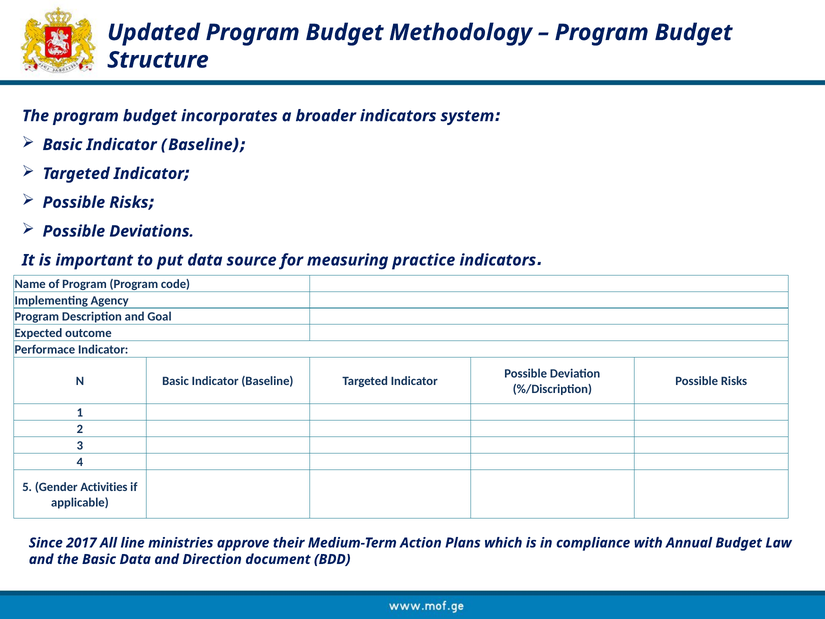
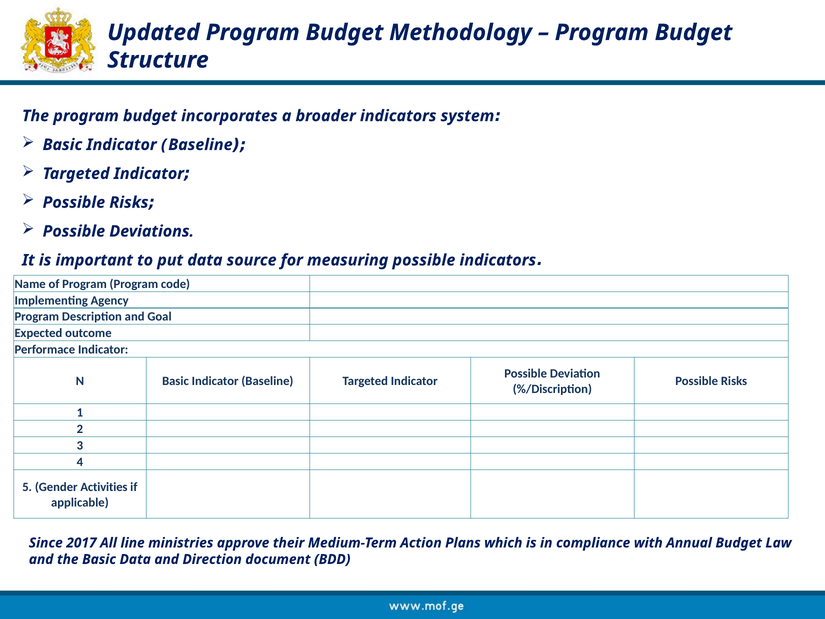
measuring practice: practice -> possible
